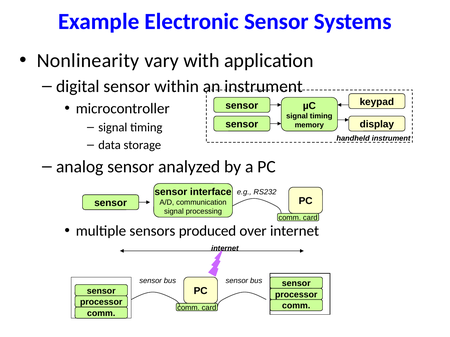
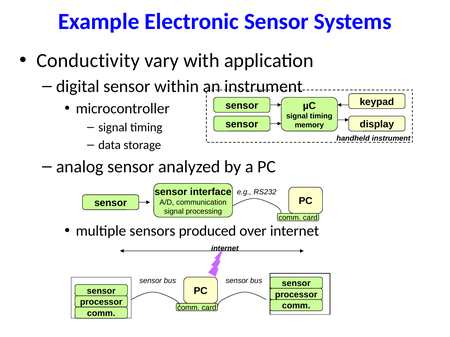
Nonlinearity: Nonlinearity -> Conductivity
